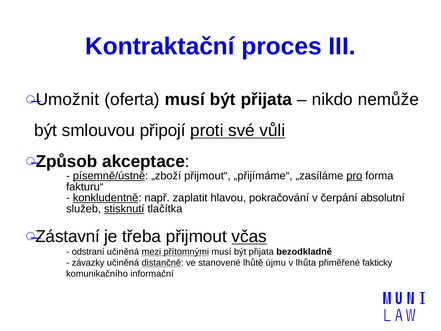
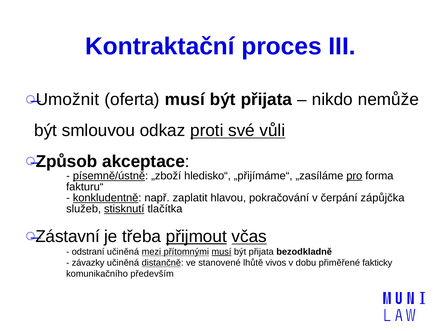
připojí: připojí -> odkaz
přijmout“: přijmout“ -> hledisko“
absolutní: absolutní -> zápůjčka
přijmout underline: none -> present
musí at (221, 252) underline: none -> present
újmu: újmu -> vivos
lhůta: lhůta -> dobu
informační: informační -> především
